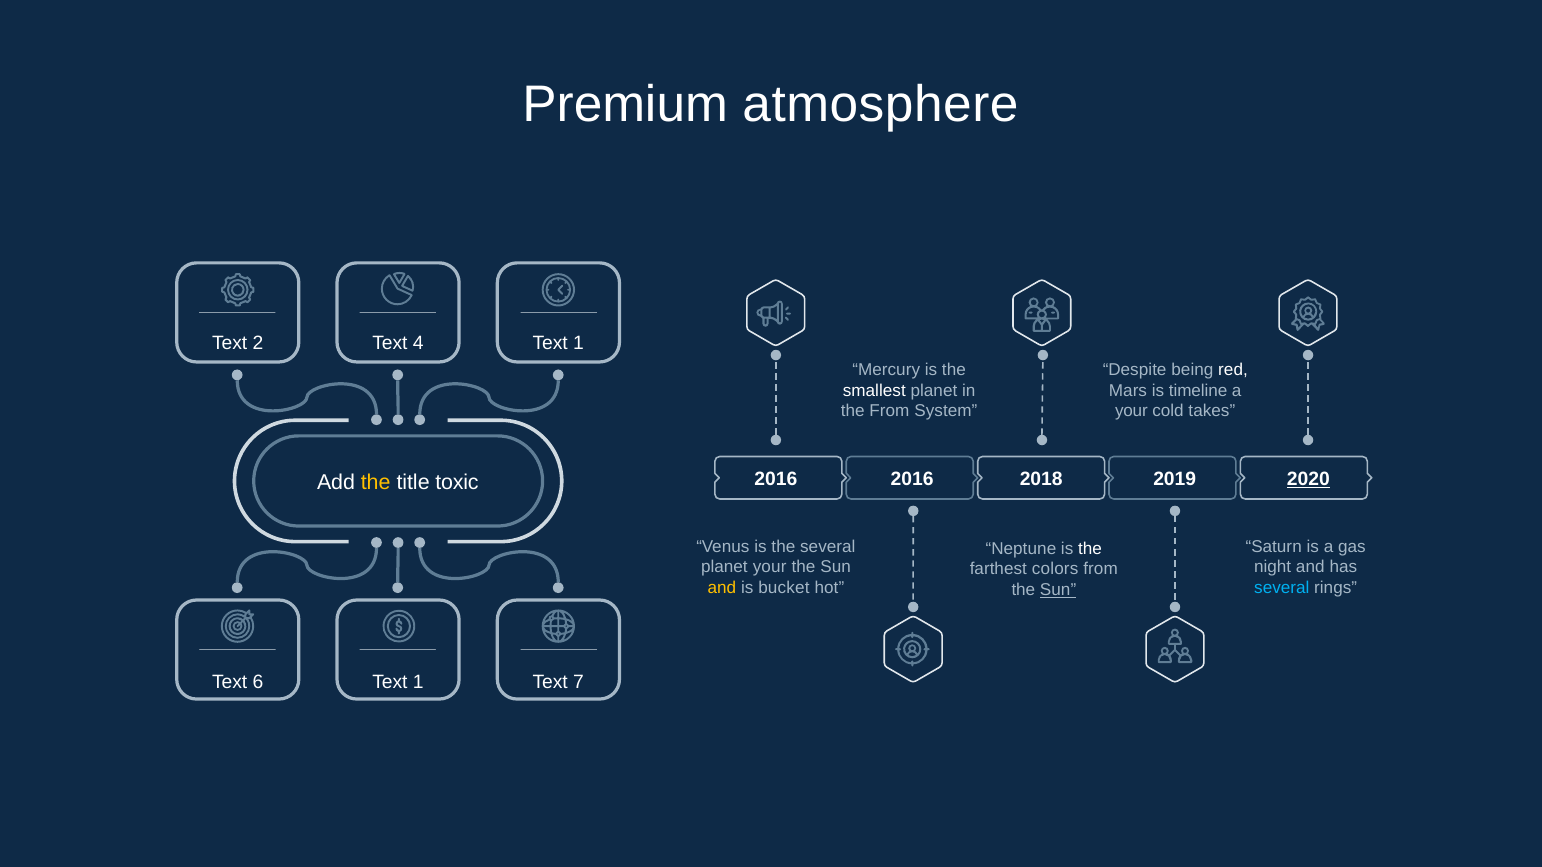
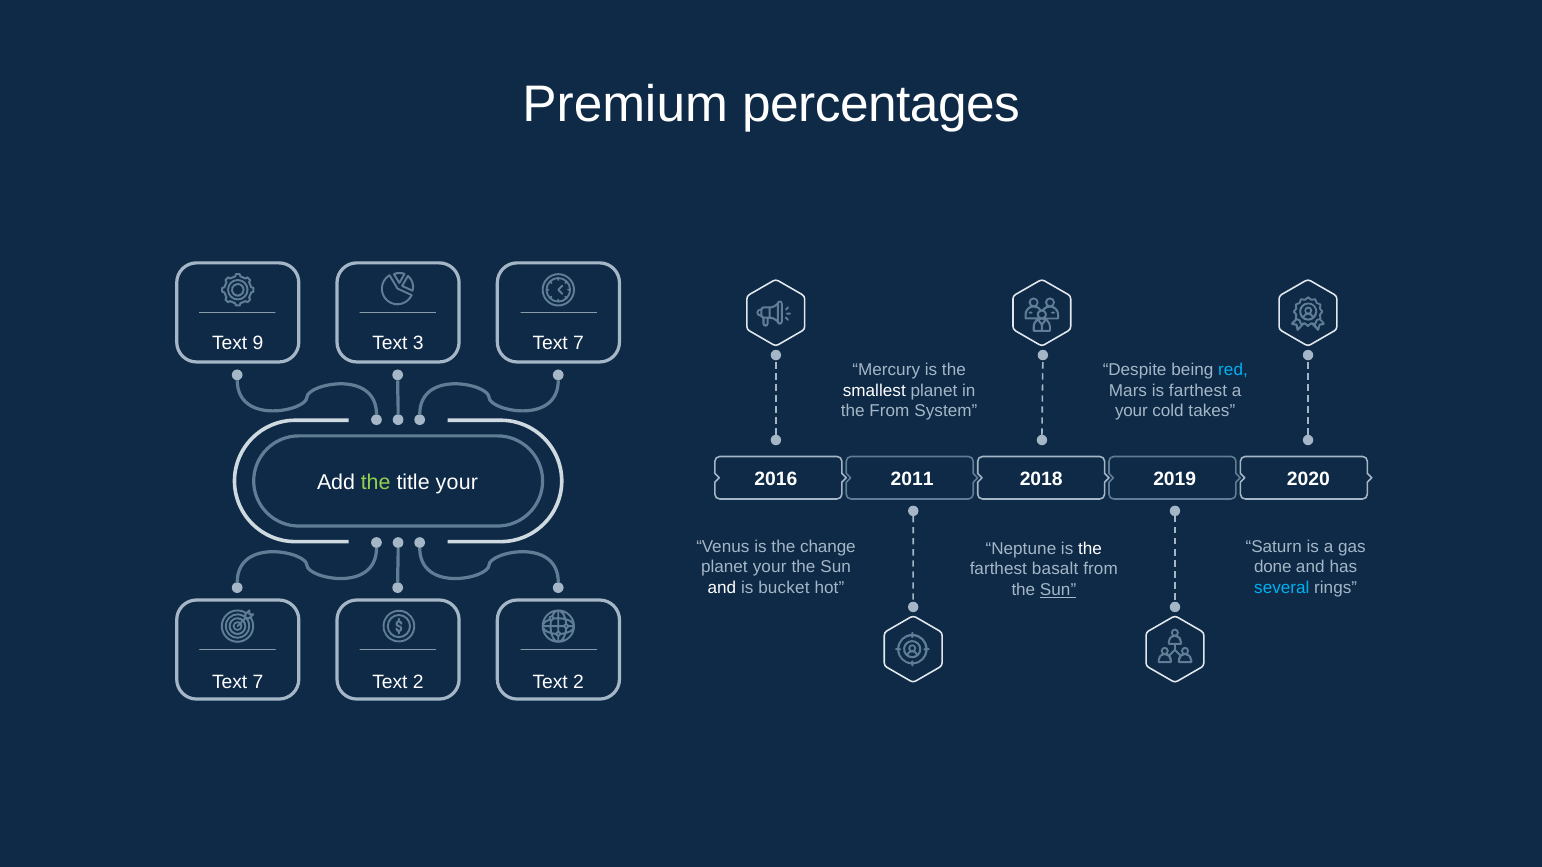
atmosphere: atmosphere -> percentages
2: 2 -> 9
4: 4 -> 3
1 at (579, 343): 1 -> 7
red colour: white -> light blue
is timeline: timeline -> farthest
2016 2016: 2016 -> 2011
2020 underline: present -> none
the at (376, 483) colour: yellow -> light green
title toxic: toxic -> your
the several: several -> change
night: night -> done
colors: colors -> basalt
and at (722, 588) colour: yellow -> white
6 at (258, 683): 6 -> 7
1 at (418, 683): 1 -> 2
7 at (579, 683): 7 -> 2
